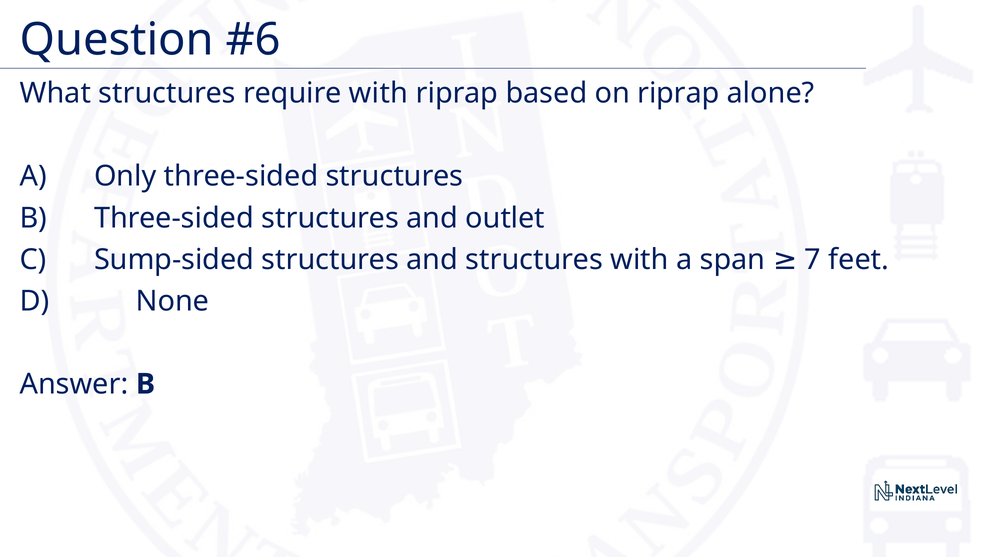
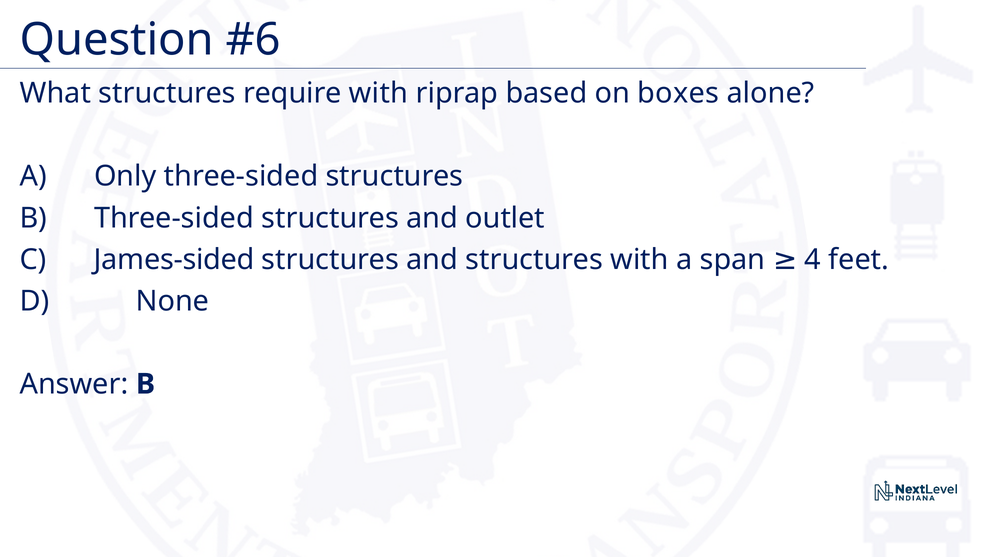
on riprap: riprap -> boxes
Sump-sided: Sump-sided -> James-sided
7: 7 -> 4
